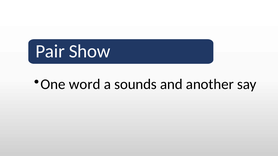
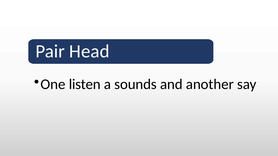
Show: Show -> Head
word: word -> listen
